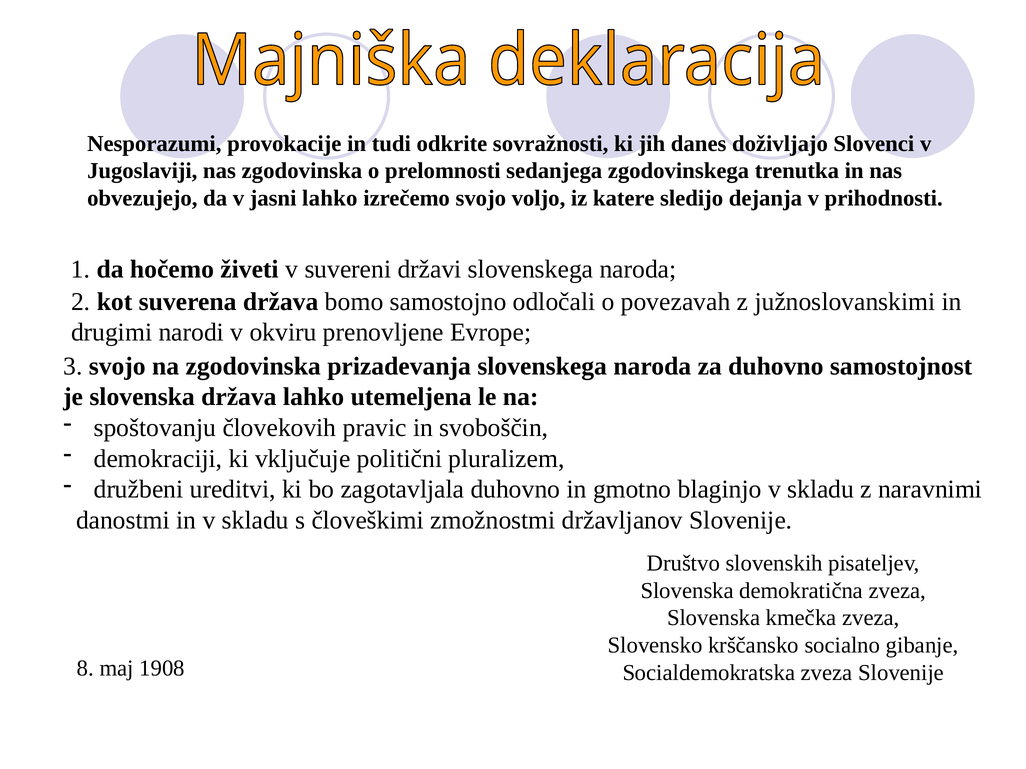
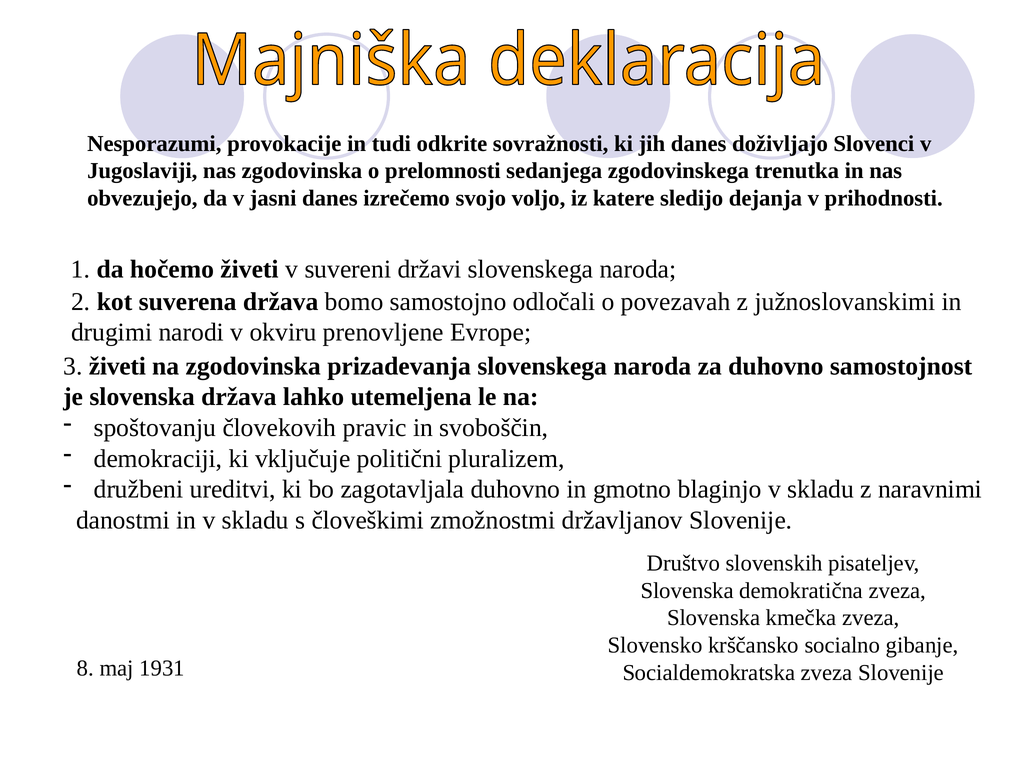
jasni lahko: lahko -> danes
3 svojo: svojo -> živeti
1908: 1908 -> 1931
